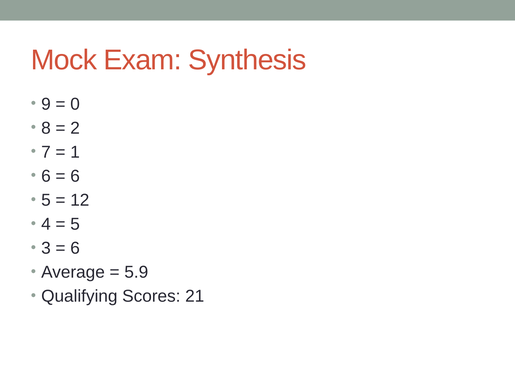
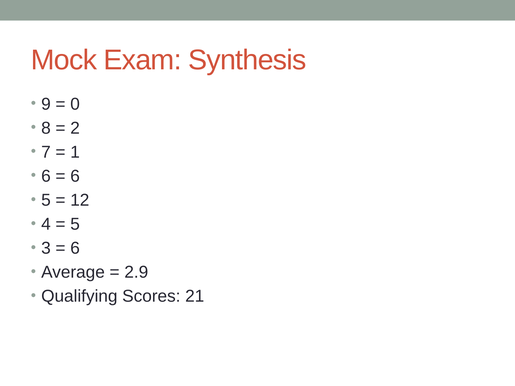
5.9: 5.9 -> 2.9
